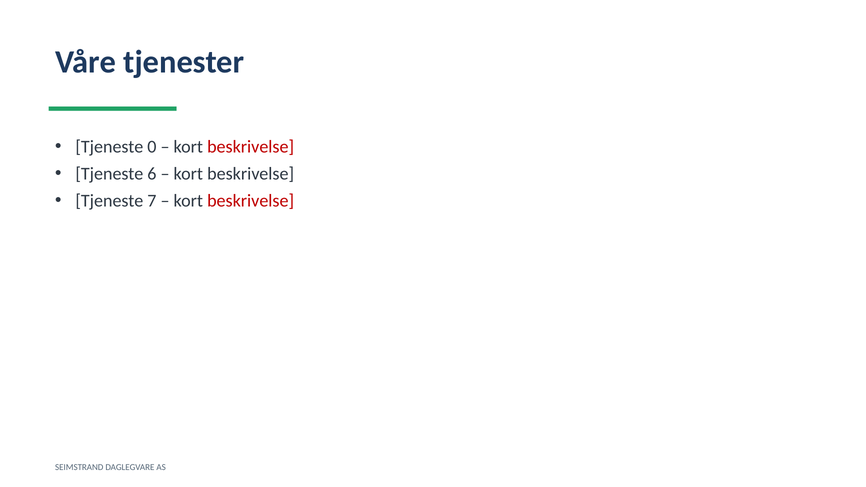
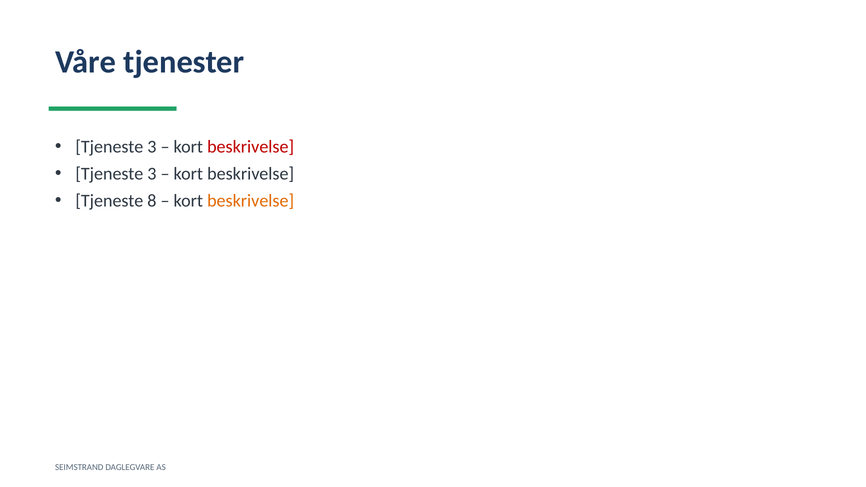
0 at (152, 147): 0 -> 3
6 at (152, 174): 6 -> 3
7: 7 -> 8
beskrivelse at (251, 201) colour: red -> orange
